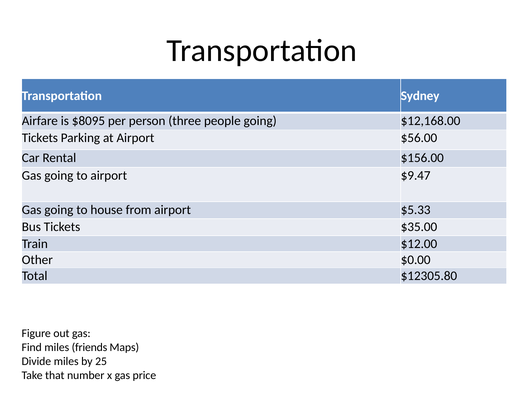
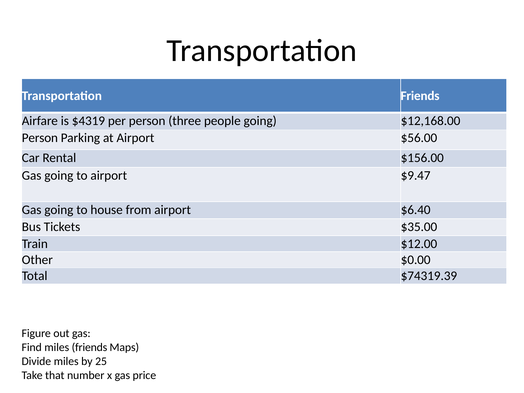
Transportation Sydney: Sydney -> Friends
$8095: $8095 -> $4319
Tickets at (40, 138): Tickets -> Person
$5.33: $5.33 -> $6.40
$12305.80: $12305.80 -> $74319.39
